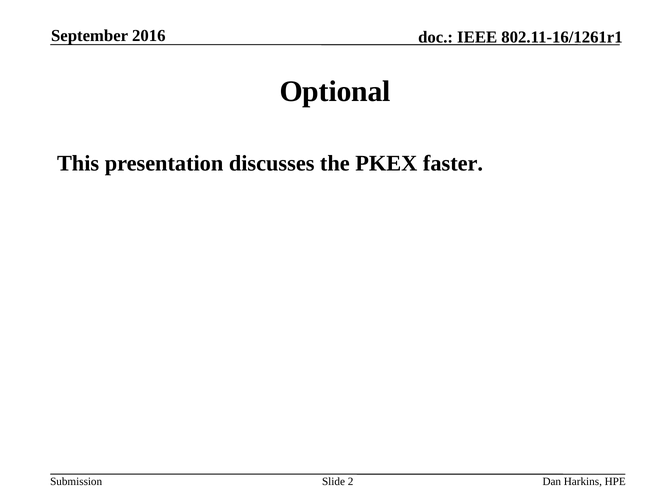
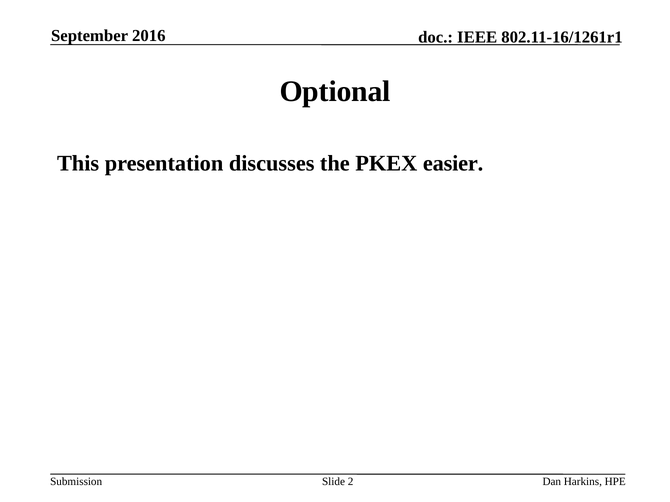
faster: faster -> easier
